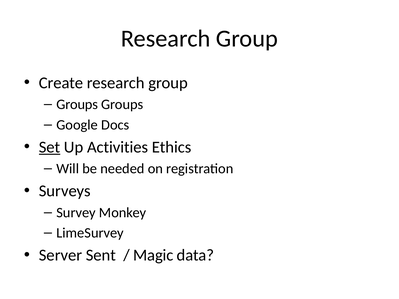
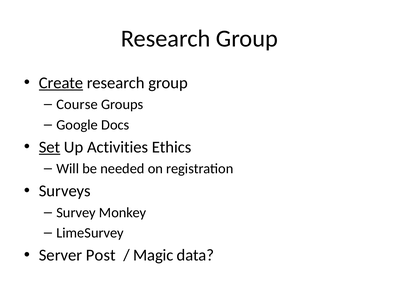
Create underline: none -> present
Groups at (77, 105): Groups -> Course
Sent: Sent -> Post
